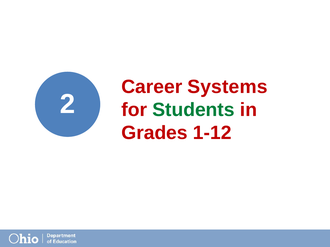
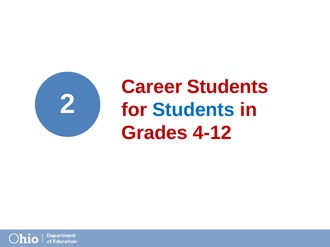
Career Systems: Systems -> Students
Students at (193, 110) colour: green -> blue
1-12: 1-12 -> 4-12
